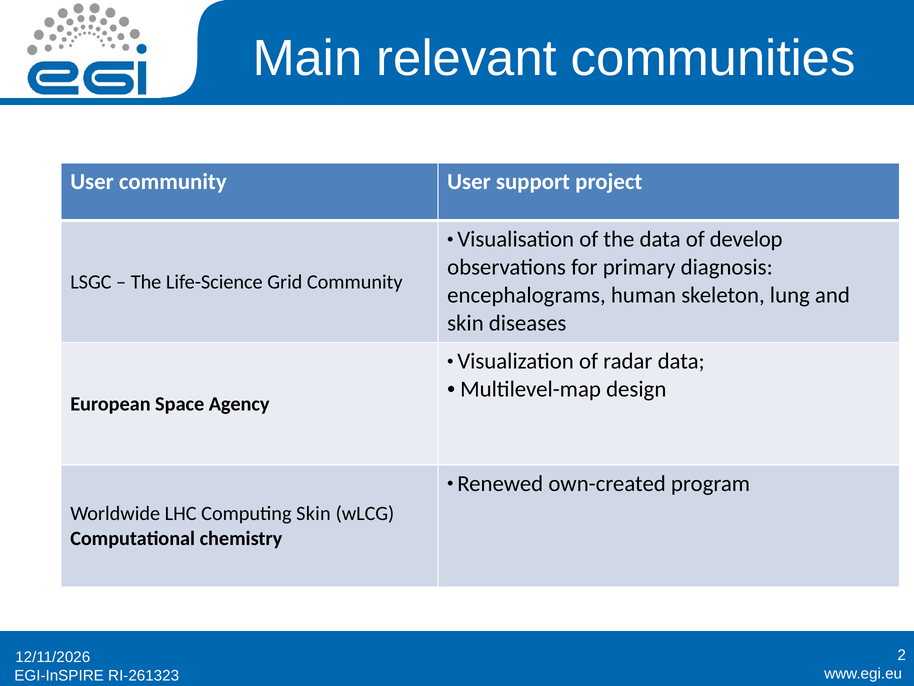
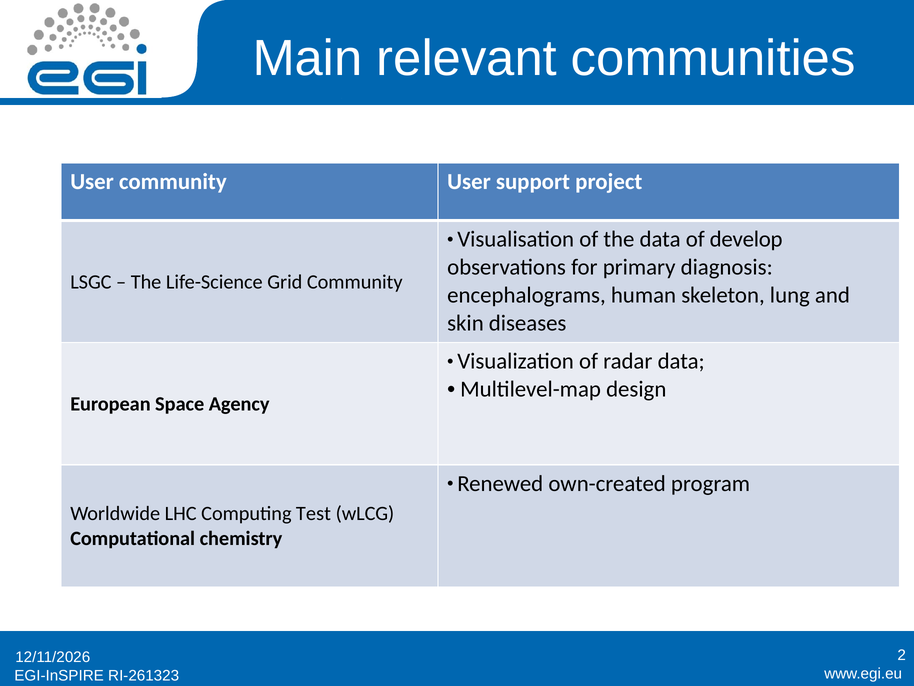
Computing Skin: Skin -> Test
